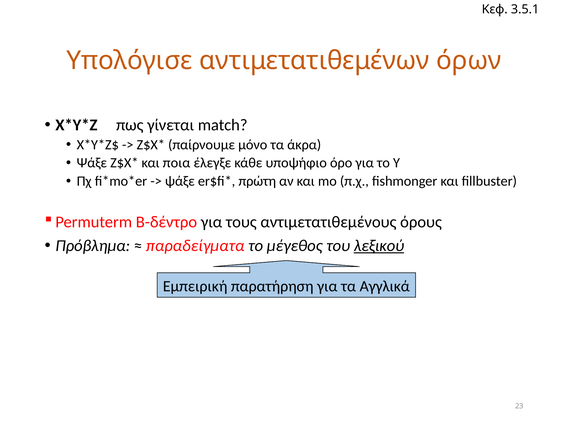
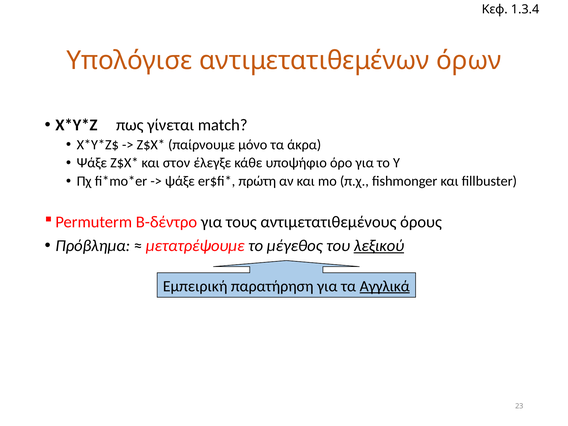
3.5.1: 3.5.1 -> 1.3.4
ποια: ποια -> στον
παραδείγματα: παραδείγματα -> μετατρέψουμε
Αγγλικά underline: none -> present
